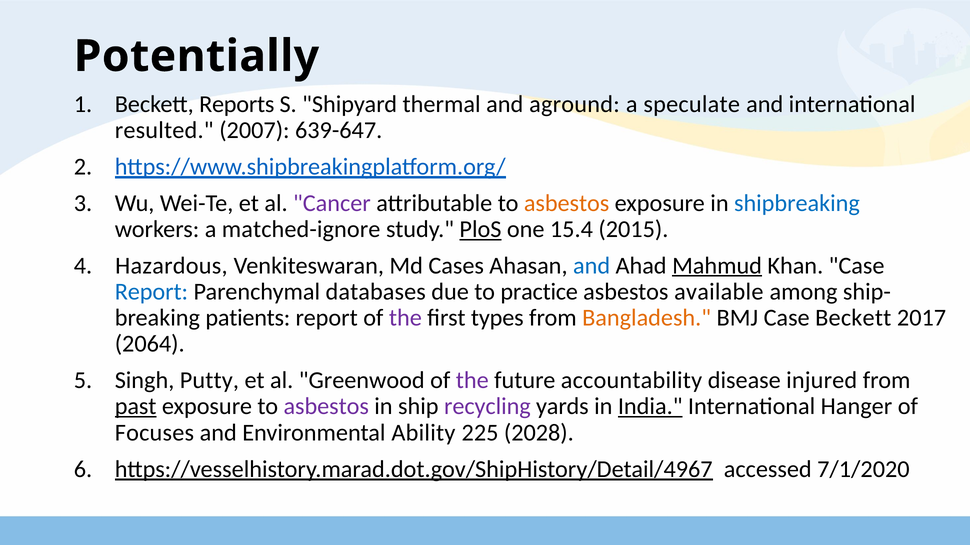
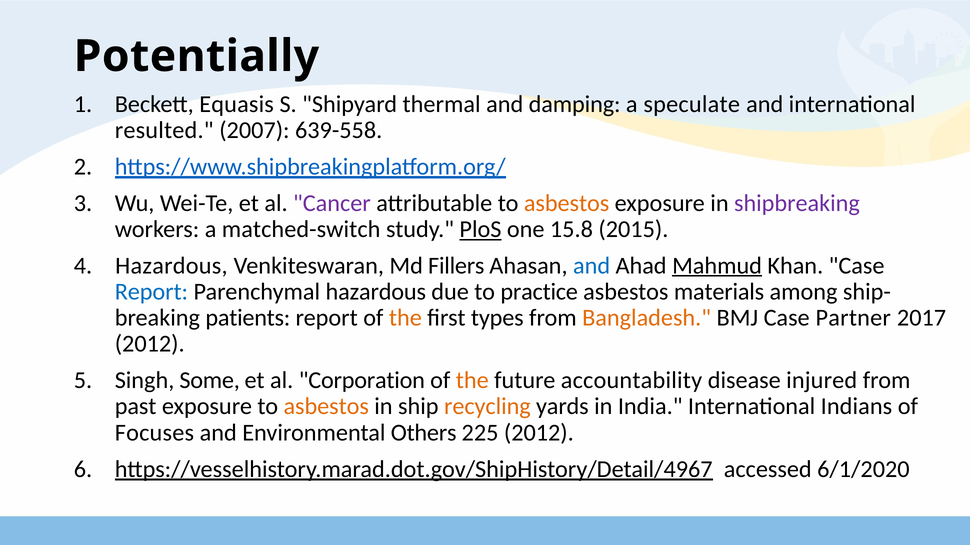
Reports: Reports -> Equasis
aground: aground -> damping
639-647: 639-647 -> 639-558
shipbreaking colour: blue -> purple
matched-ignore: matched-ignore -> matched-switch
15.4: 15.4 -> 15.8
Cases: Cases -> Fillers
Parenchymal databases: databases -> hazardous
available: available -> materials
the at (405, 318) colour: purple -> orange
Case Beckett: Beckett -> Partner
2064 at (150, 344): 2064 -> 2012
Putty: Putty -> Some
Greenwood: Greenwood -> Corporation
the at (472, 381) colour: purple -> orange
past underline: present -> none
asbestos at (326, 407) colour: purple -> orange
recycling colour: purple -> orange
India underline: present -> none
Hanger: Hanger -> Indians
Ability: Ability -> Others
225 2028: 2028 -> 2012
7/1/2020: 7/1/2020 -> 6/1/2020
